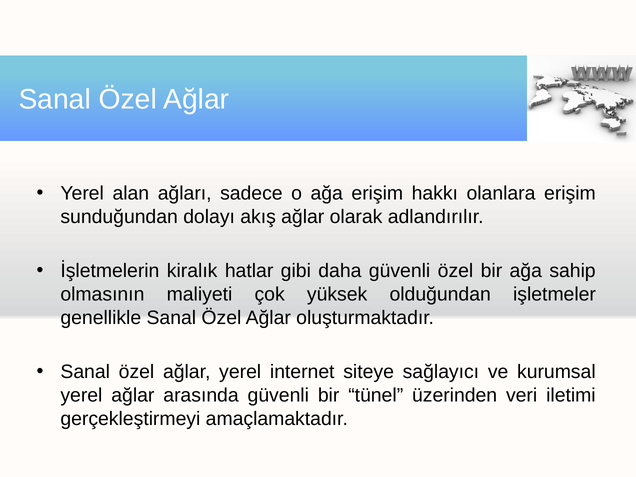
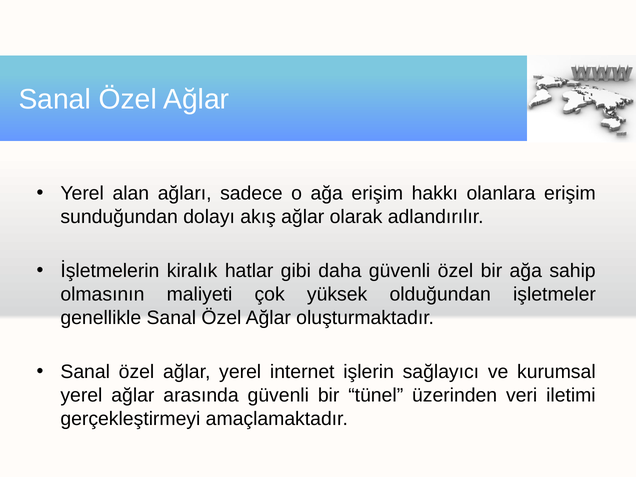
siteye: siteye -> işlerin
